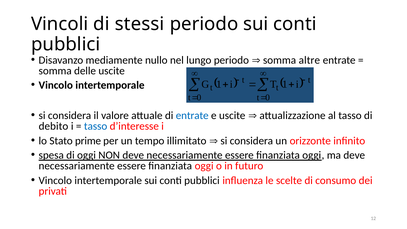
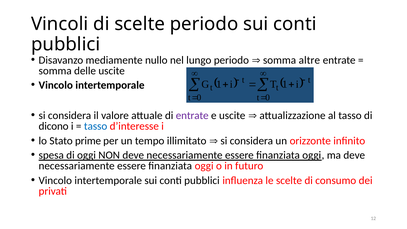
di stessi: stessi -> scelte
entrate at (192, 116) colour: blue -> purple
debito: debito -> dicono
